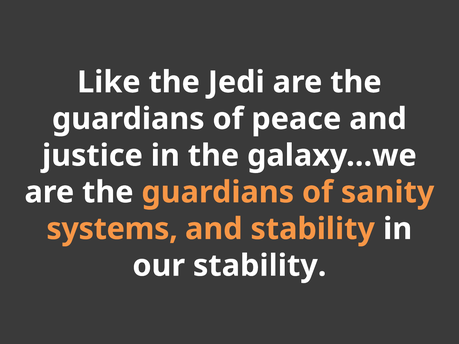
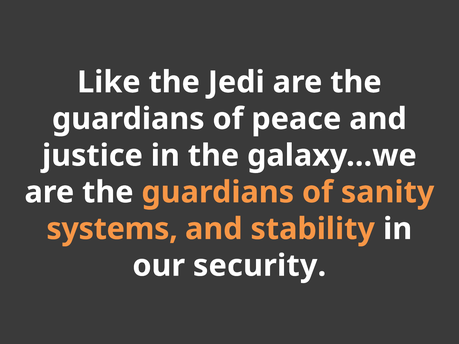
our stability: stability -> security
